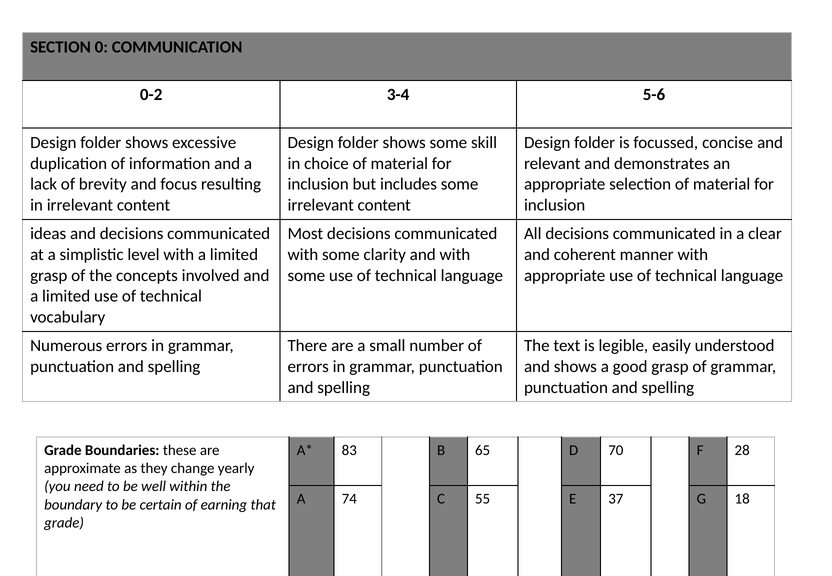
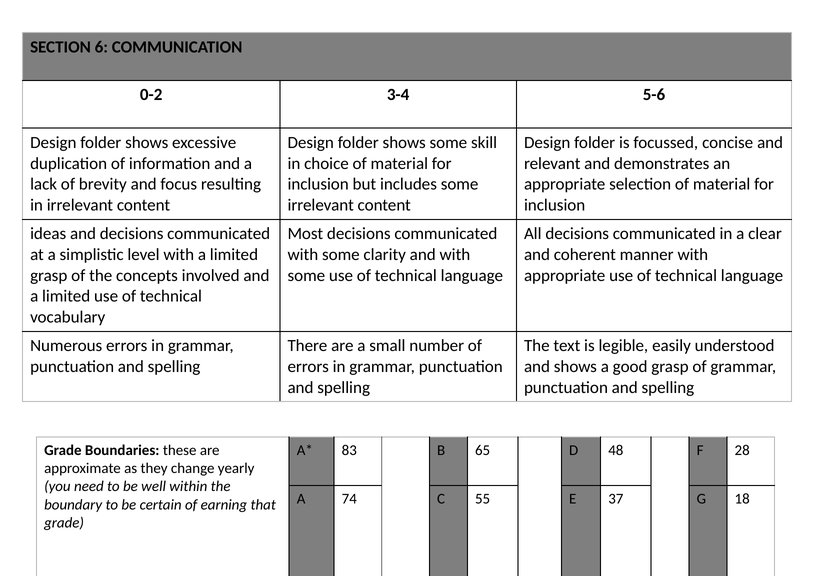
0: 0 -> 6
70: 70 -> 48
